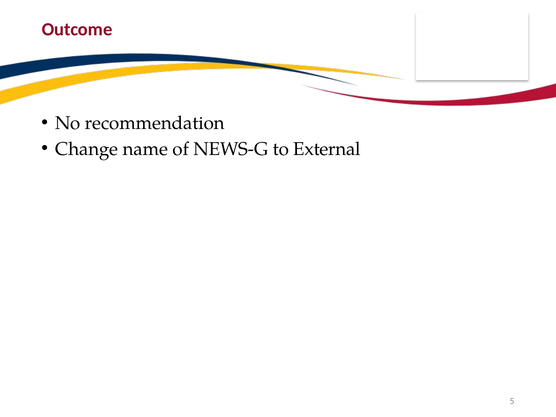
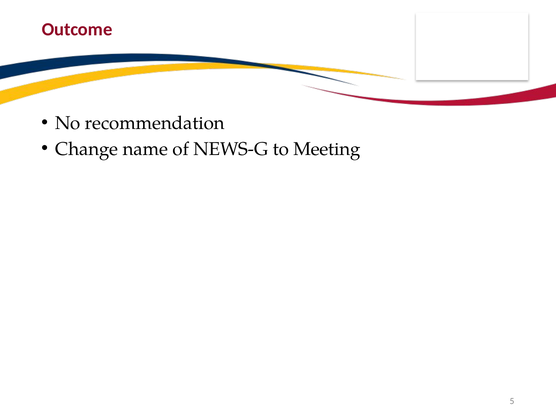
External: External -> Meeting
